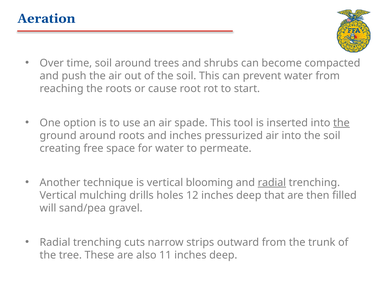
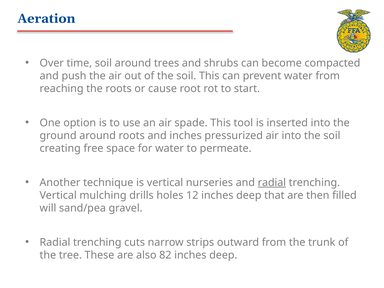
the at (341, 123) underline: present -> none
blooming: blooming -> nurseries
11: 11 -> 82
